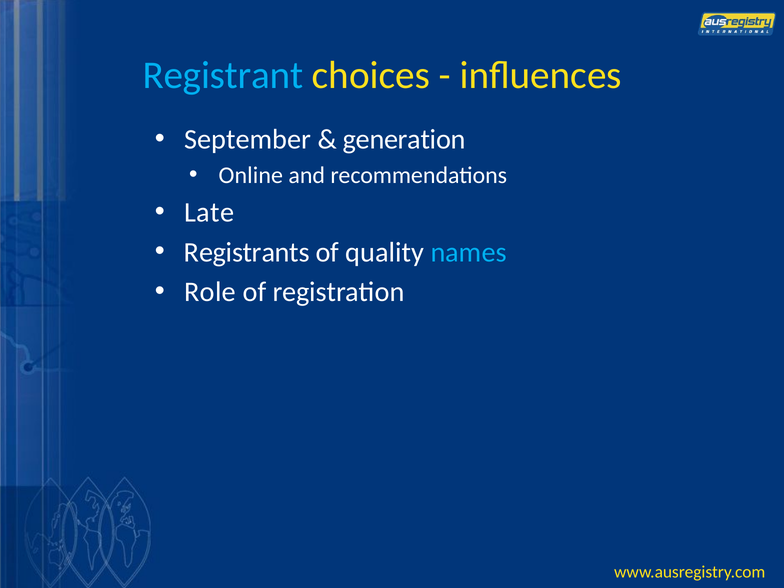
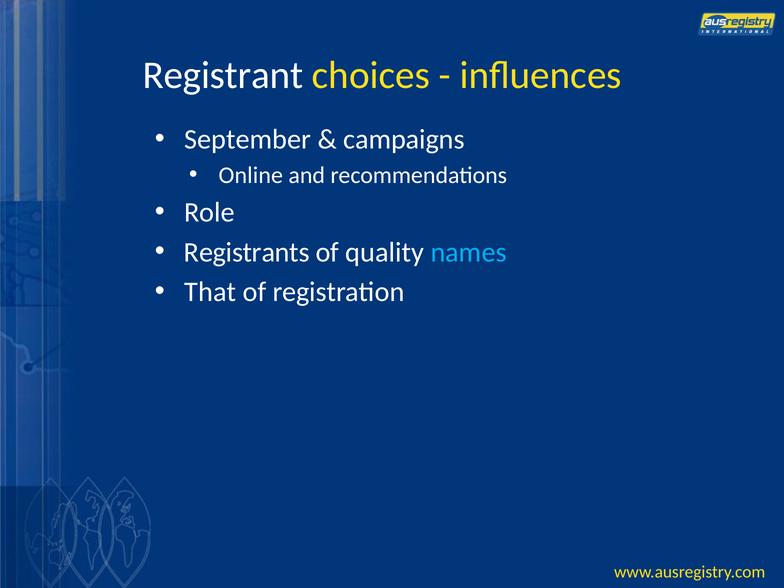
Registrant colour: light blue -> white
generation: generation -> campaigns
Late: Late -> Role
Role: Role -> That
